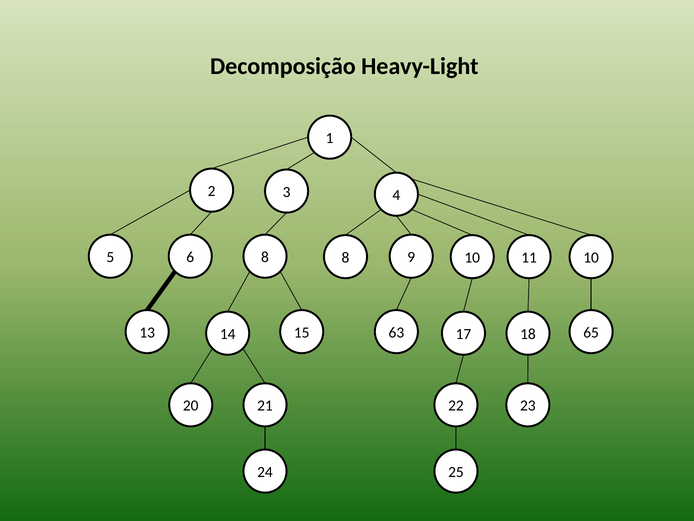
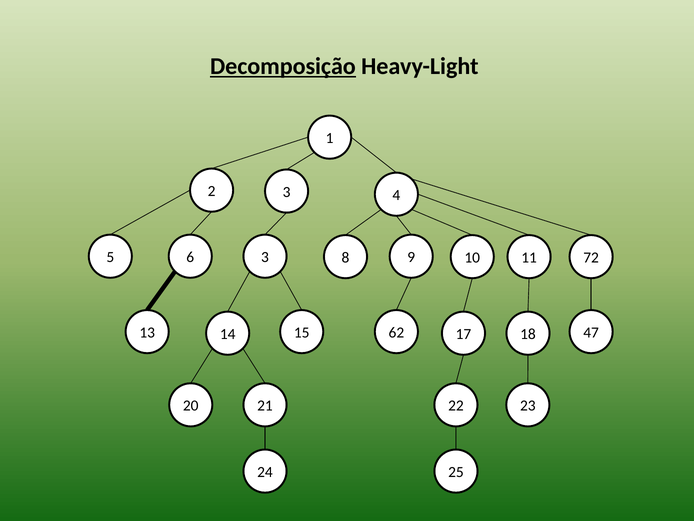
Decomposição underline: none -> present
5 8: 8 -> 3
11 10: 10 -> 72
63: 63 -> 62
65: 65 -> 47
